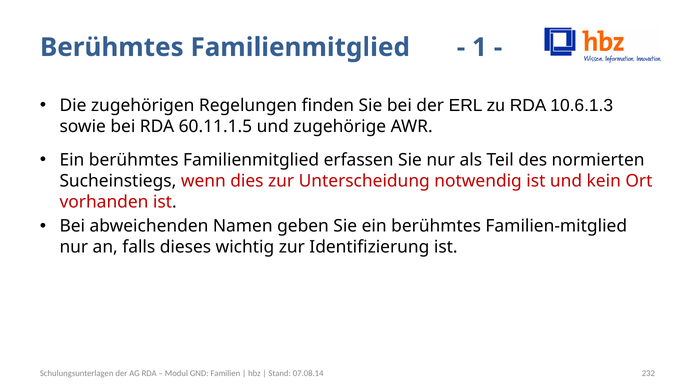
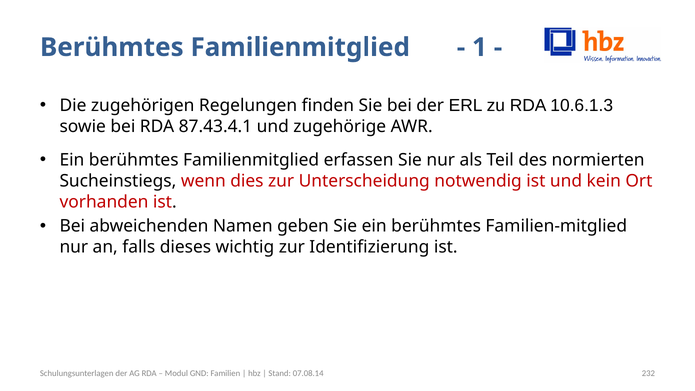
60.11.1.5: 60.11.1.5 -> 87.43.4.1
